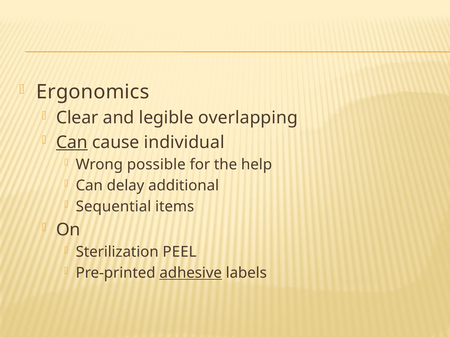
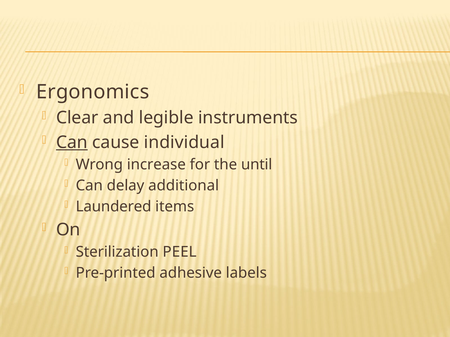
overlapping: overlapping -> instruments
possible: possible -> increase
help: help -> until
Sequential: Sequential -> Laundered
adhesive underline: present -> none
